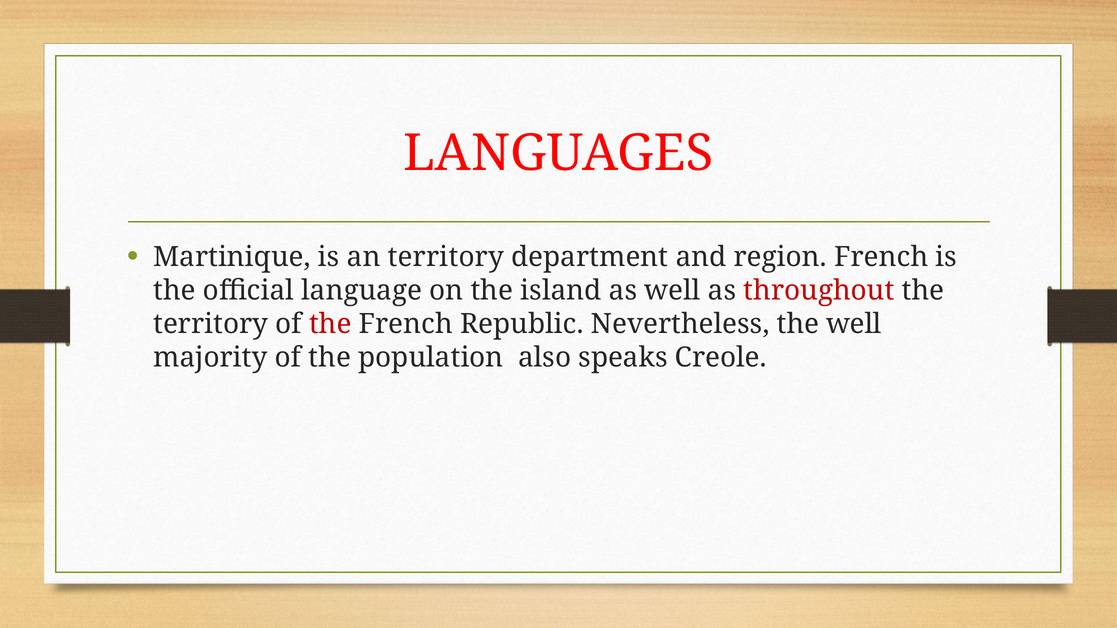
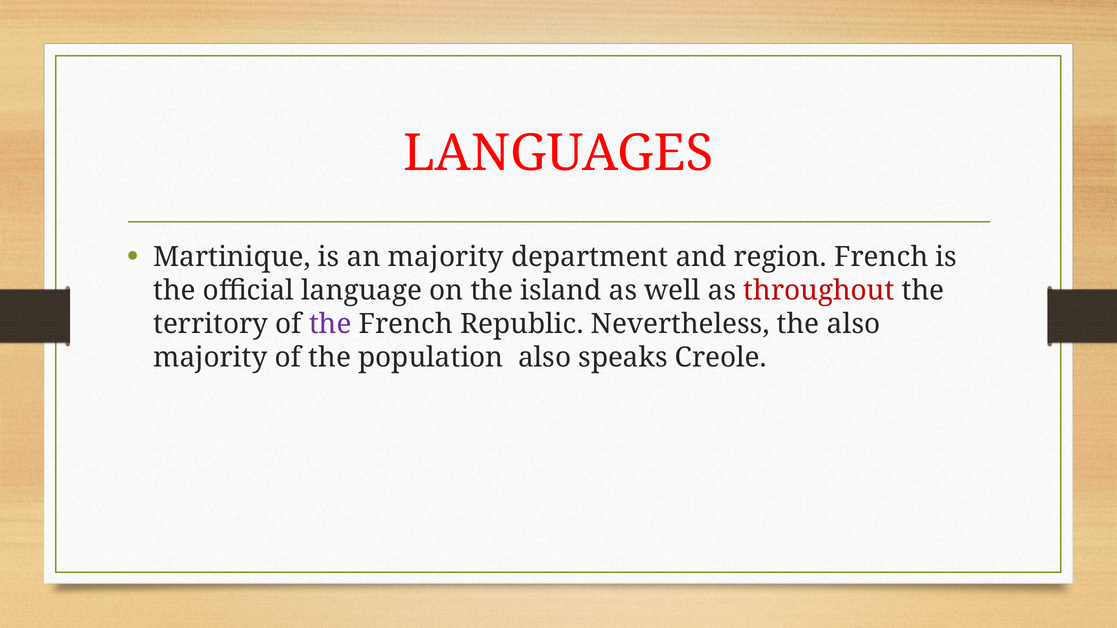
an territory: territory -> majority
the at (330, 324) colour: red -> purple
the well: well -> also
